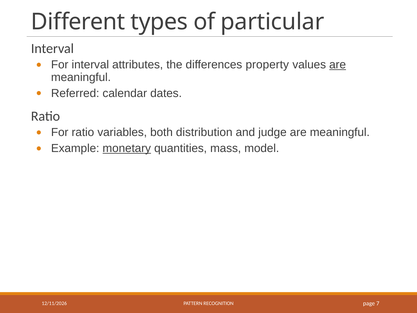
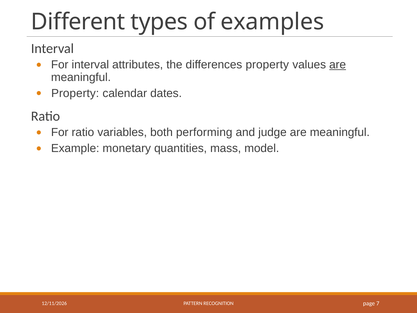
particular: particular -> examples
Referred at (75, 93): Referred -> Property
distribution: distribution -> performing
monetary underline: present -> none
